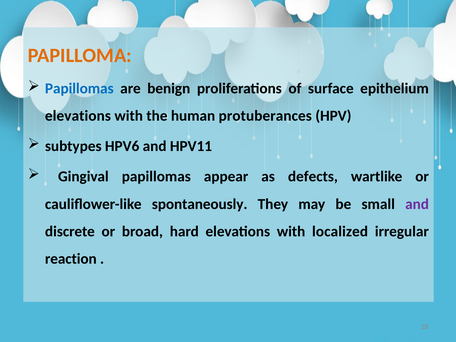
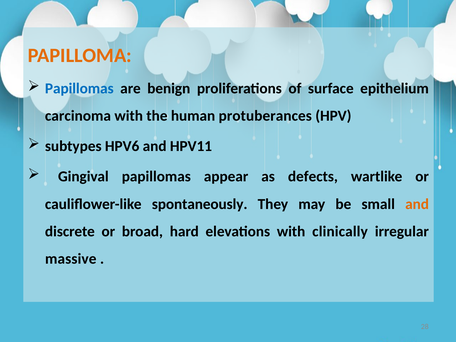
elevations at (78, 116): elevations -> carcinoma
and at (417, 204) colour: purple -> orange
localized: localized -> clinically
reaction: reaction -> massive
